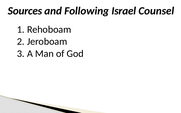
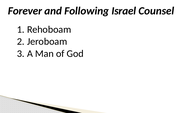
Sources: Sources -> Forever
